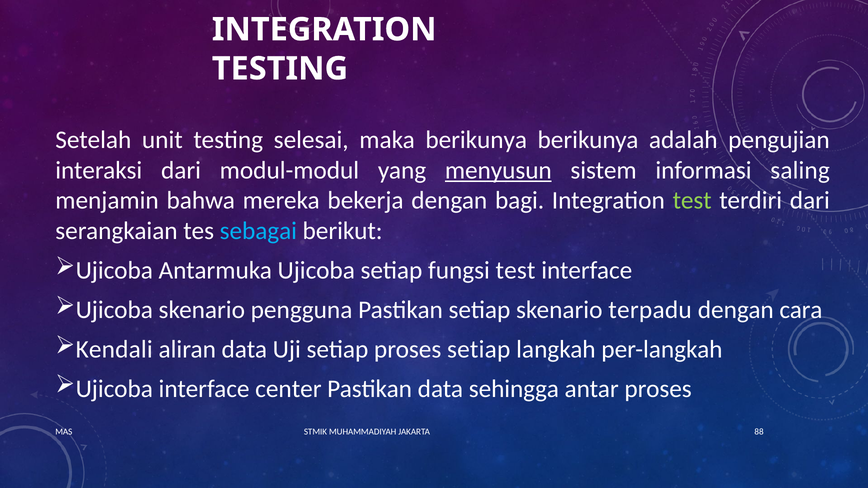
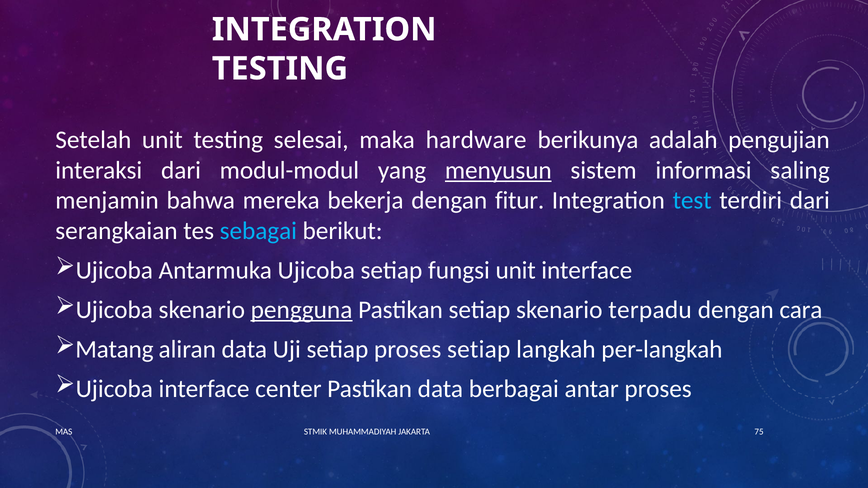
maka berikunya: berikunya -> hardware
bagi: bagi -> fitur
test at (692, 201) colour: light green -> light blue
fungsi test: test -> unit
pengguna underline: none -> present
Kendali: Kendali -> Matang
sehingga: sehingga -> berbagai
88: 88 -> 75
